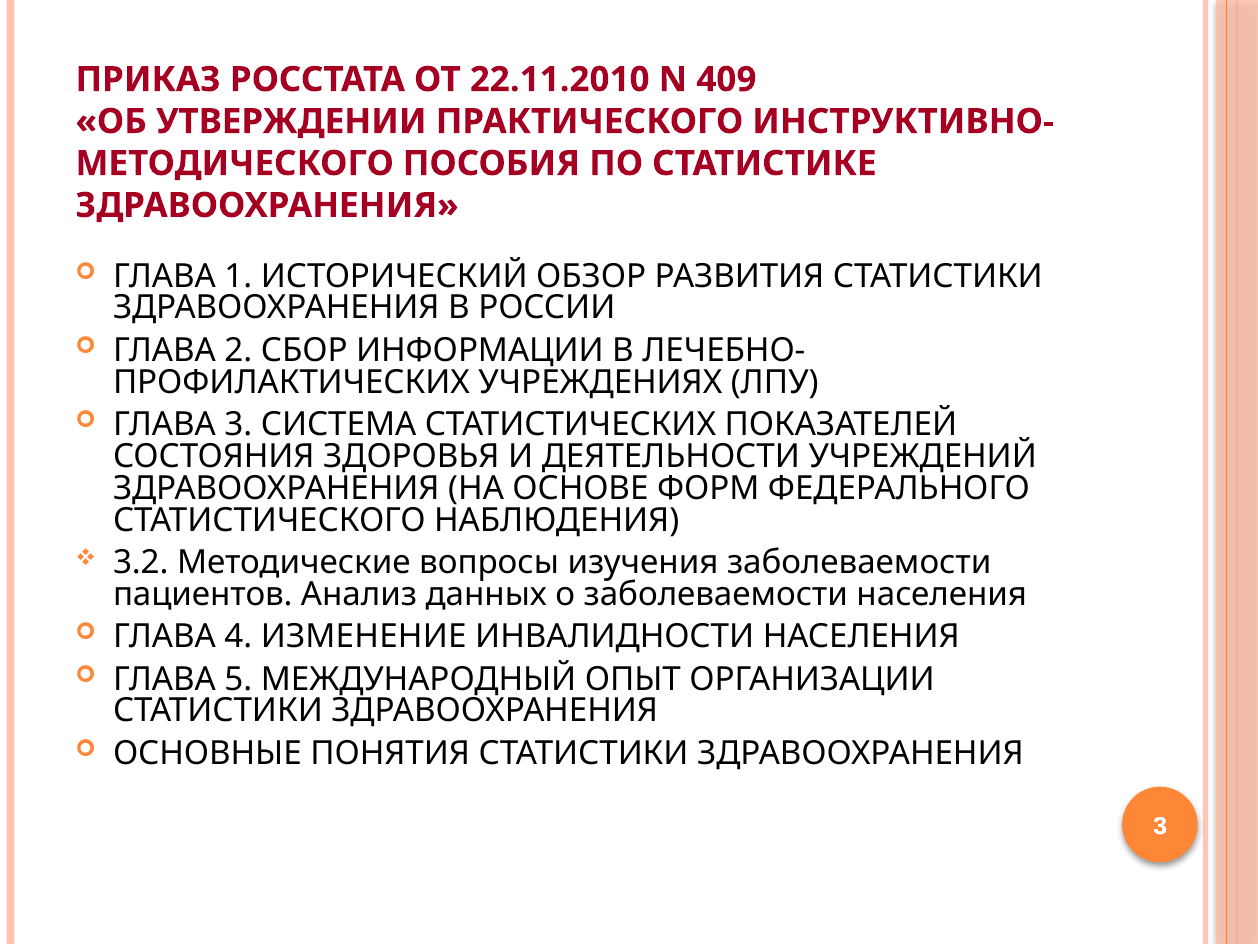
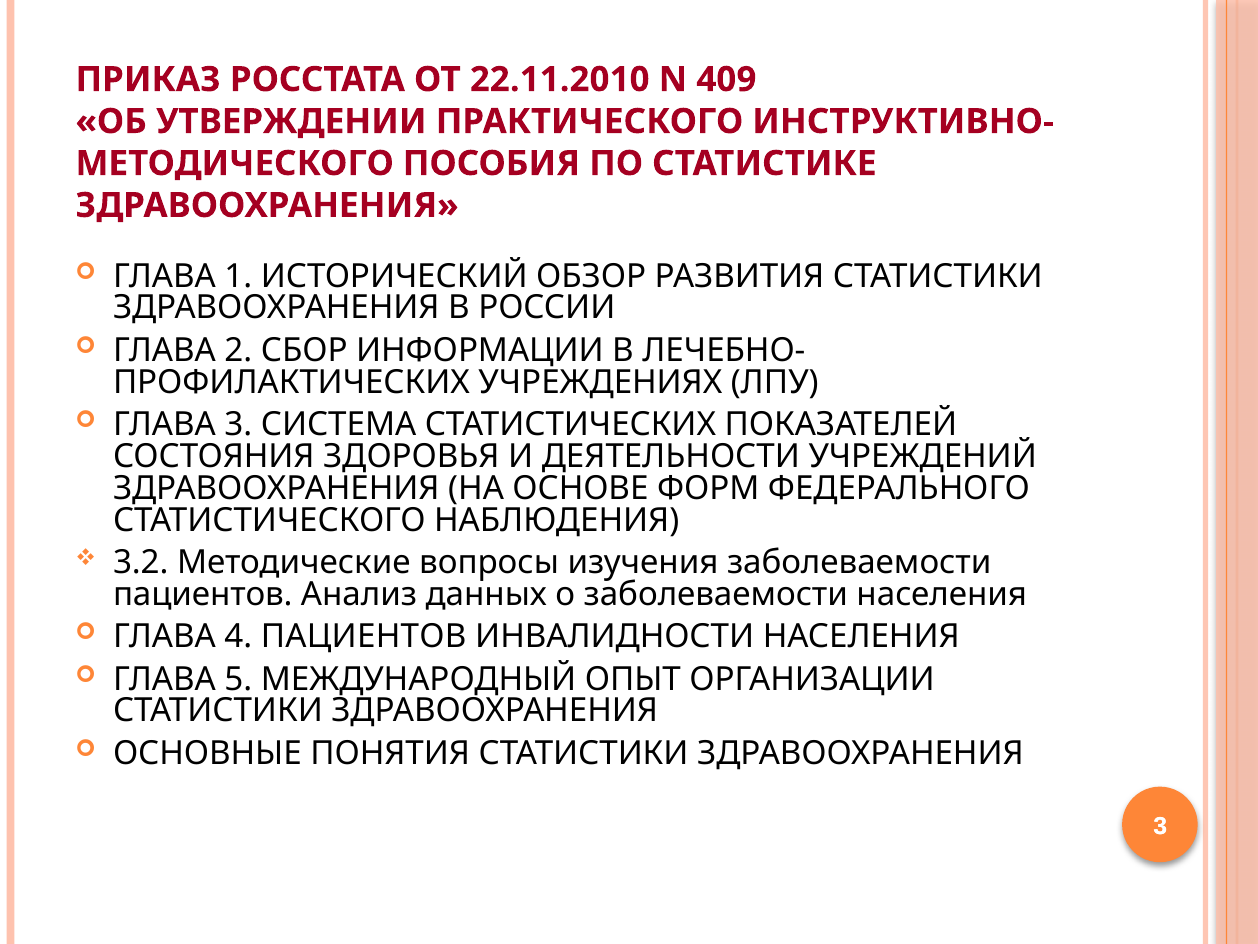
4 ИЗМЕНЕНИЕ: ИЗМЕНЕНИЕ -> ПАЦИЕНТОВ
